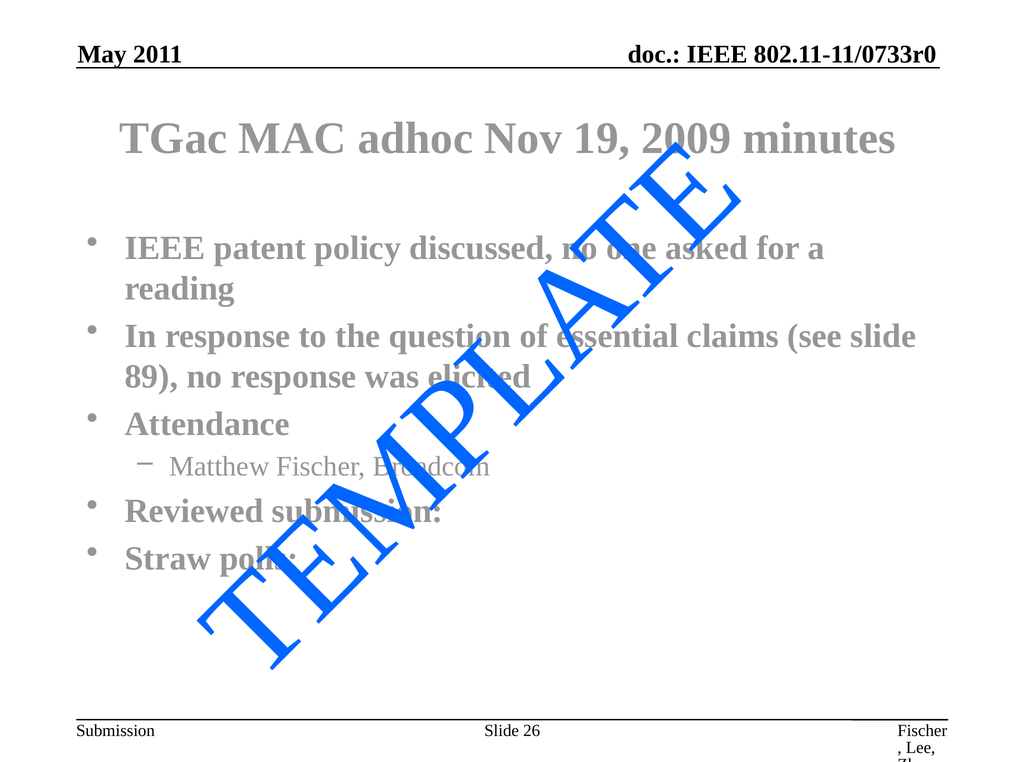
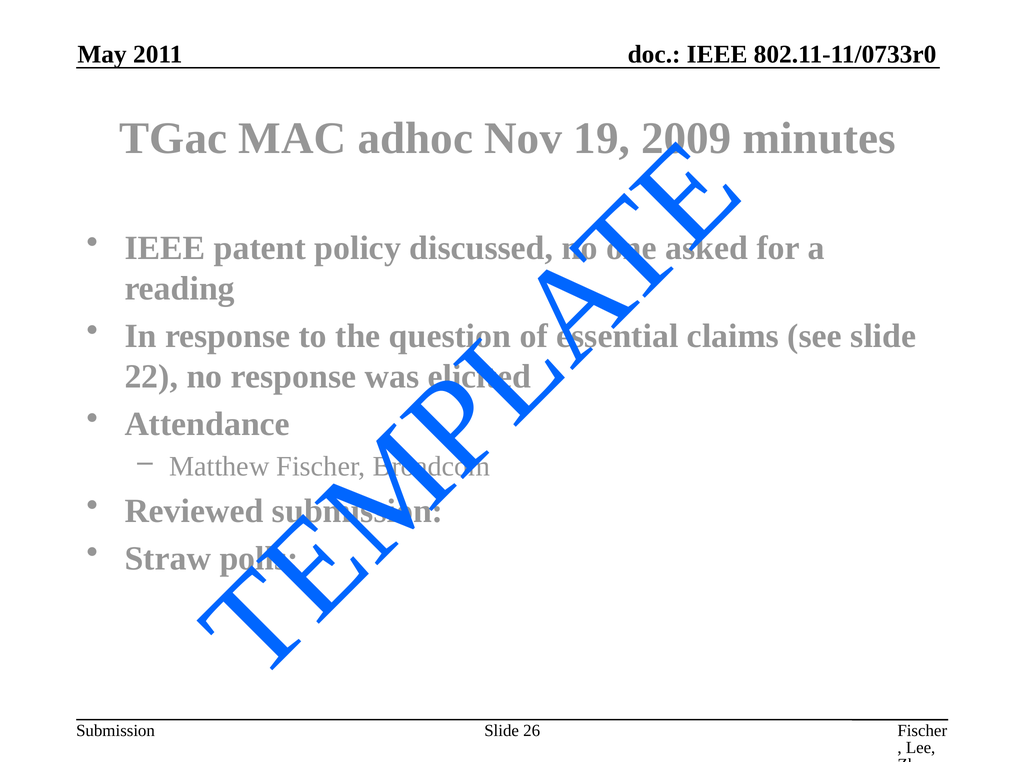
89: 89 -> 22
